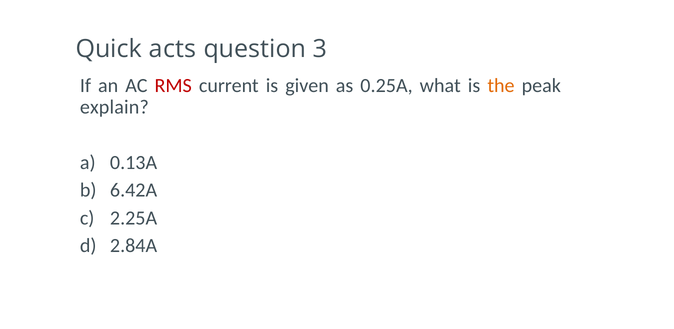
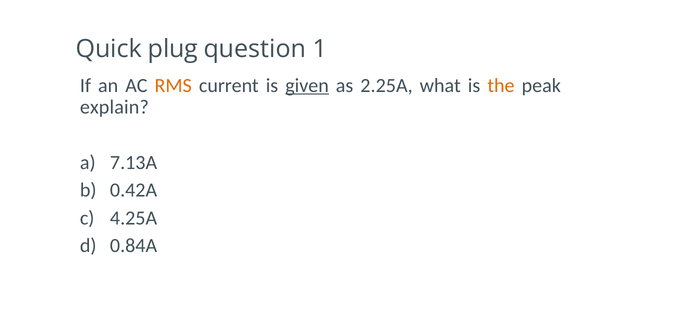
acts: acts -> plug
3: 3 -> 1
RMS colour: red -> orange
given underline: none -> present
0.25A: 0.25A -> 2.25A
0.13A: 0.13A -> 7.13A
6.42A: 6.42A -> 0.42A
2.25A: 2.25A -> 4.25A
2.84A: 2.84A -> 0.84A
